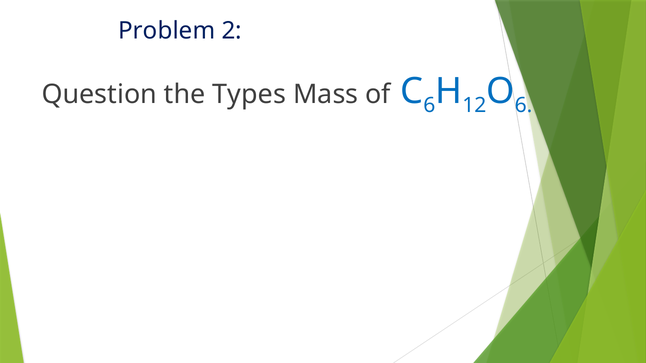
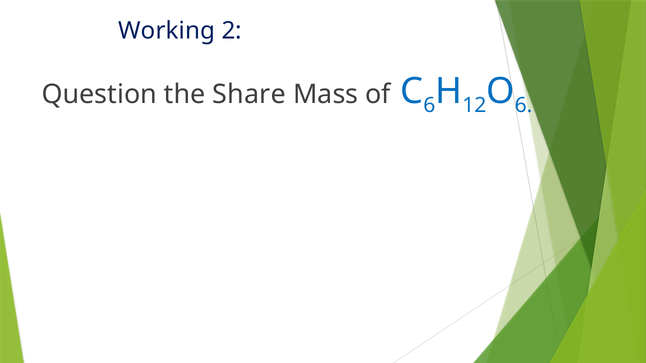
Problem: Problem -> Working
Types: Types -> Share
